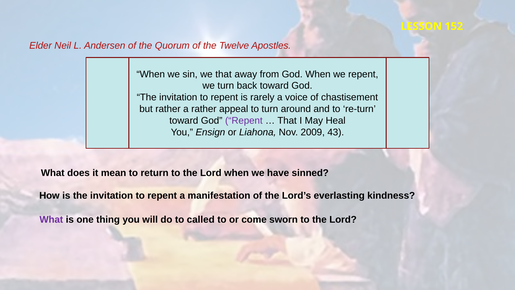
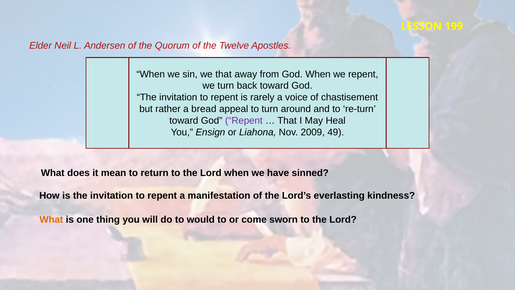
152: 152 -> 199
a rather: rather -> bread
43: 43 -> 49
What at (51, 219) colour: purple -> orange
called: called -> would
